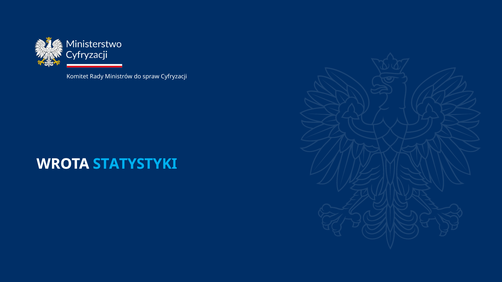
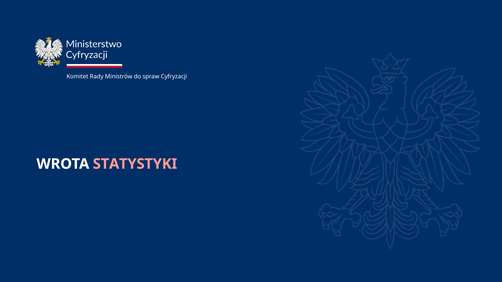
STATYSTYKI colour: light blue -> pink
